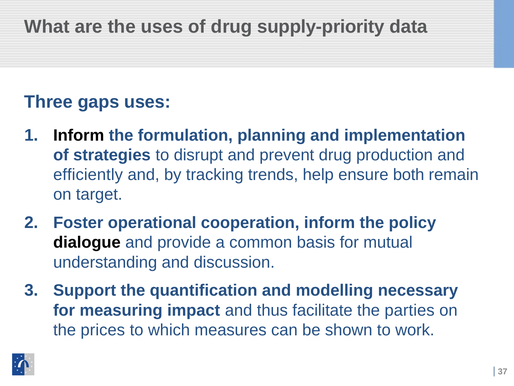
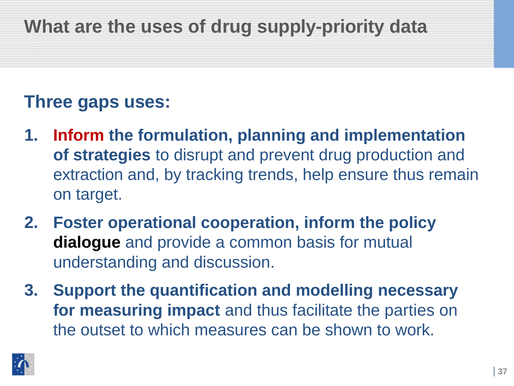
Inform at (79, 135) colour: black -> red
efficiently: efficiently -> extraction
ensure both: both -> thus
prices: prices -> outset
